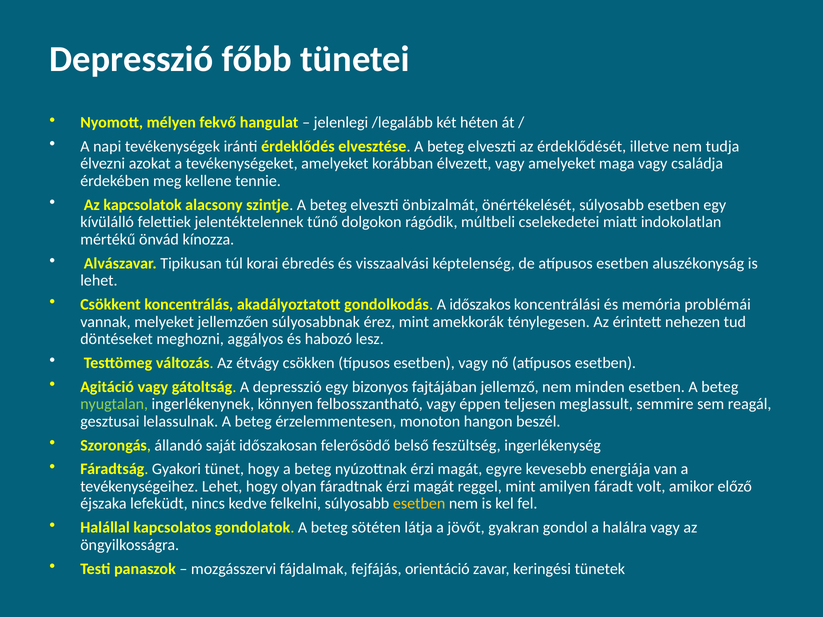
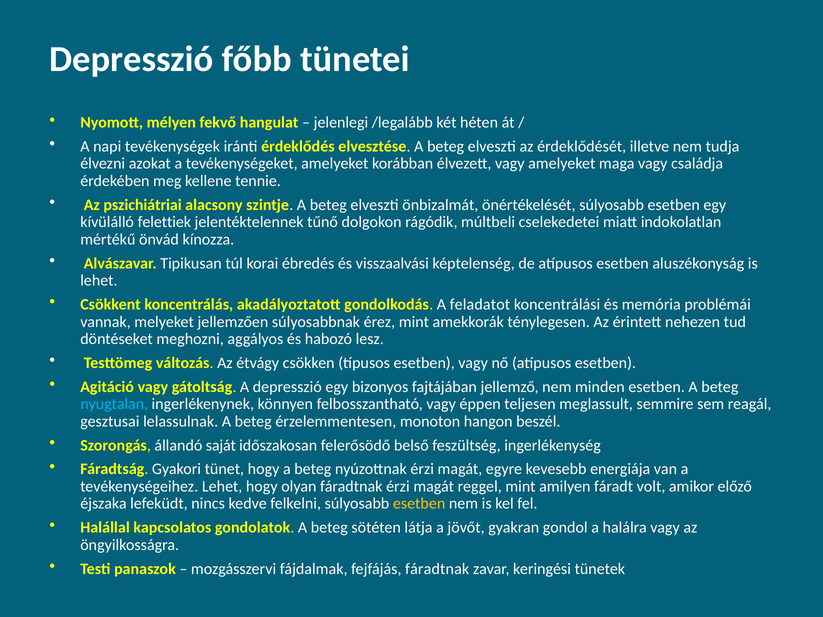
kapcsolatok: kapcsolatok -> pszichiátriai
időszakos: időszakos -> feladatot
nyugtalan colour: light green -> light blue
fejfájás orientáció: orientáció -> fáradtnak
